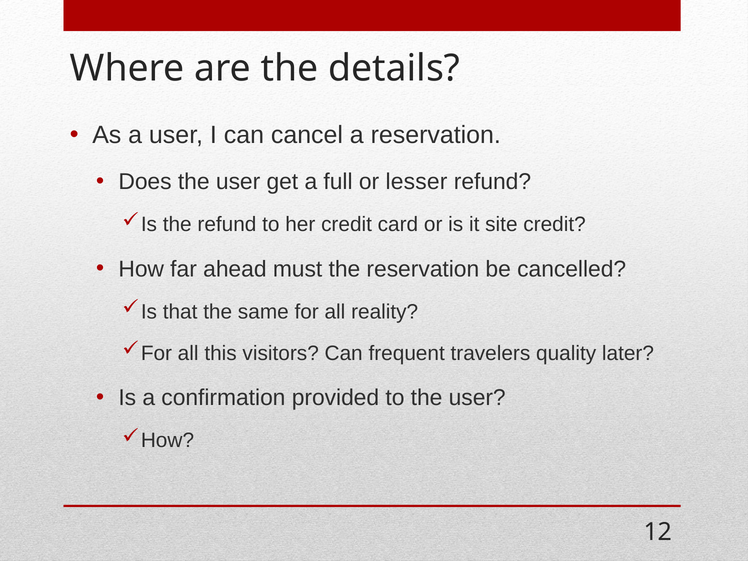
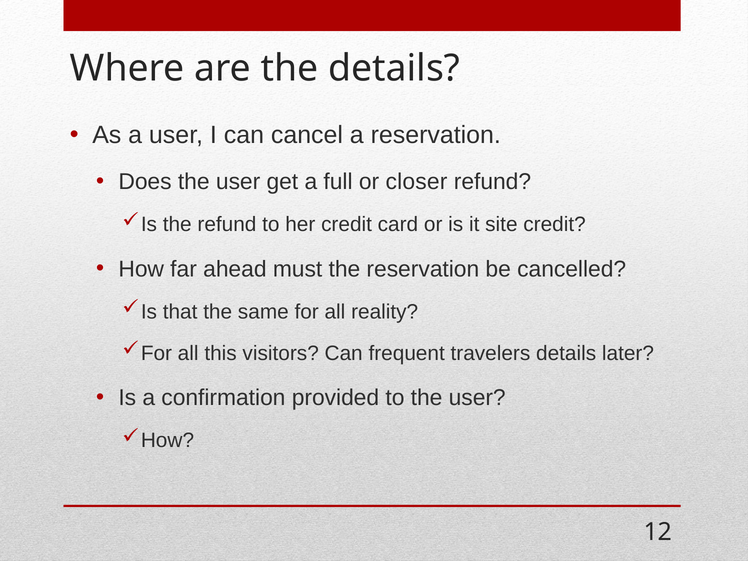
lesser: lesser -> closer
travelers quality: quality -> details
